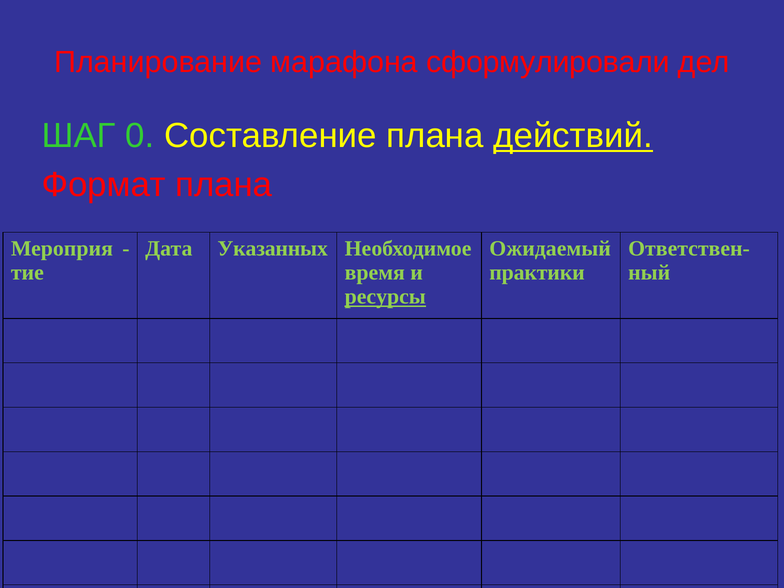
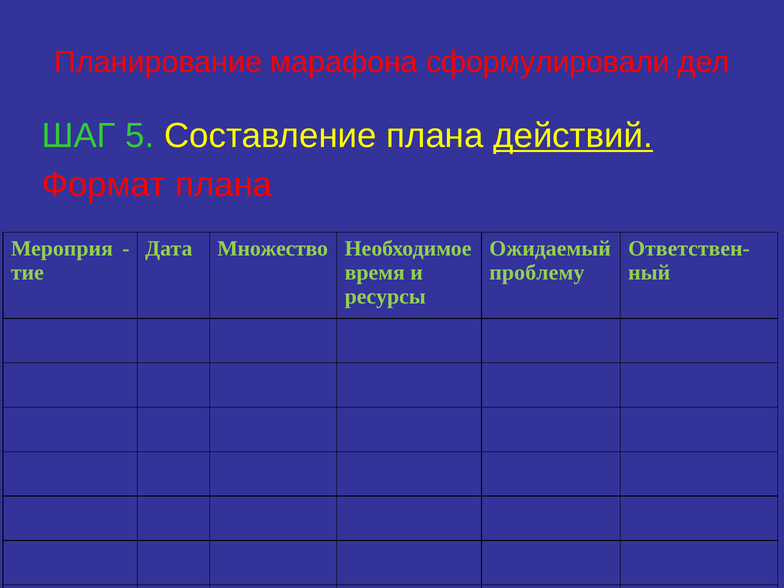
0: 0 -> 5
Указанных: Указанных -> Множество
практики: практики -> проблему
ресурсы underline: present -> none
